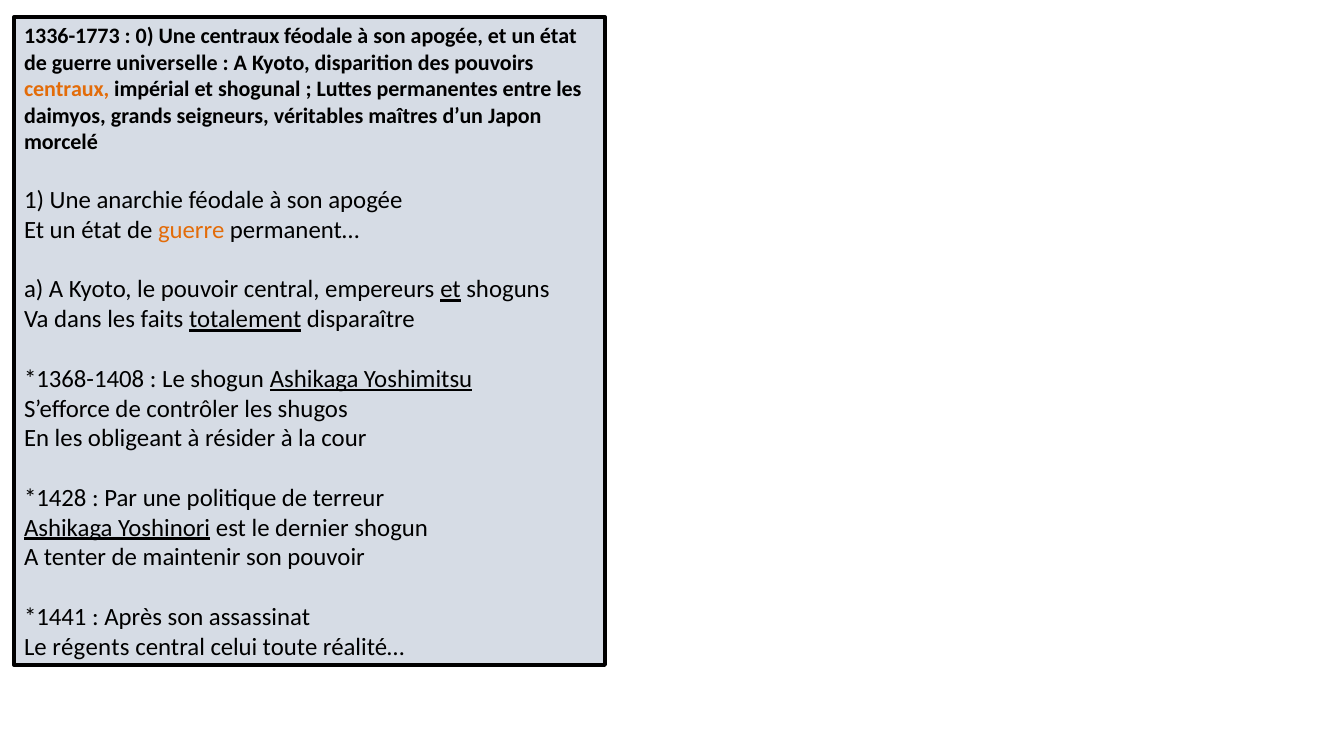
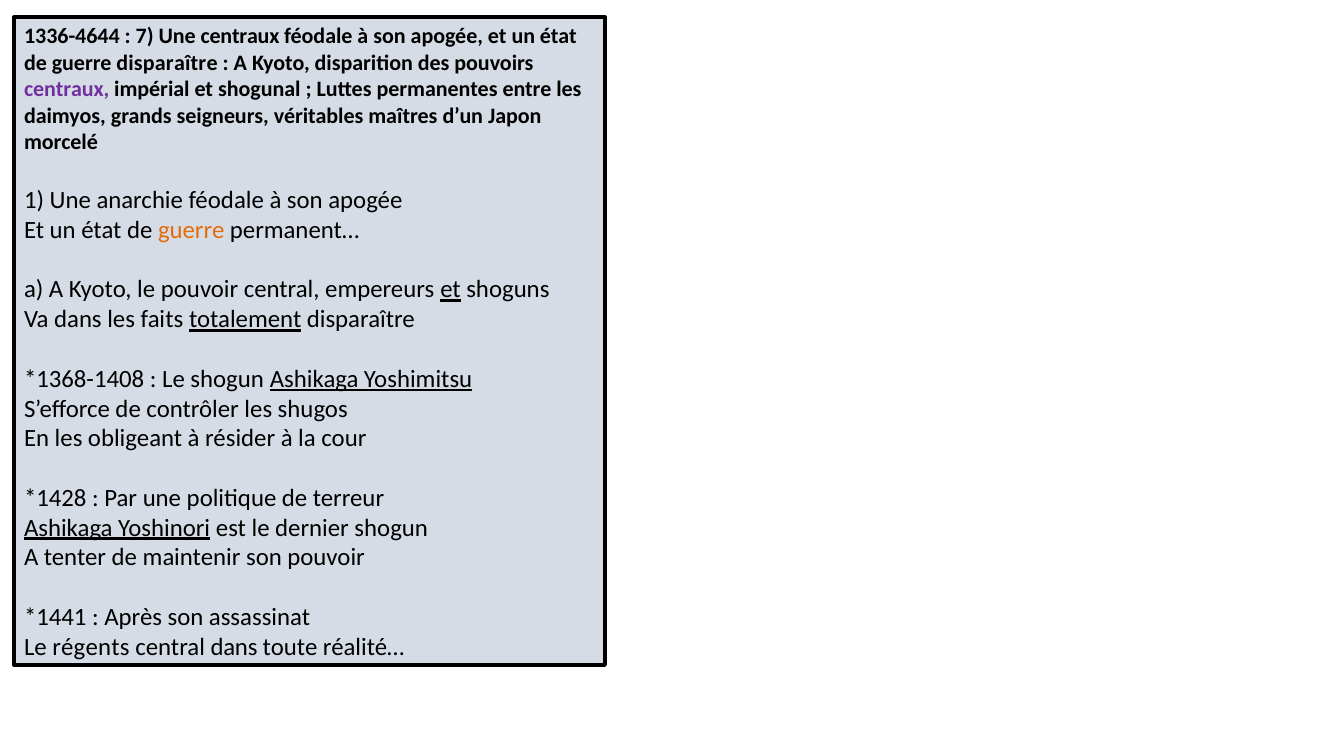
1336-1773: 1336-1773 -> 1336-4644
0: 0 -> 7
guerre universelle: universelle -> disparaître
centraux at (67, 90) colour: orange -> purple
central celui: celui -> dans
